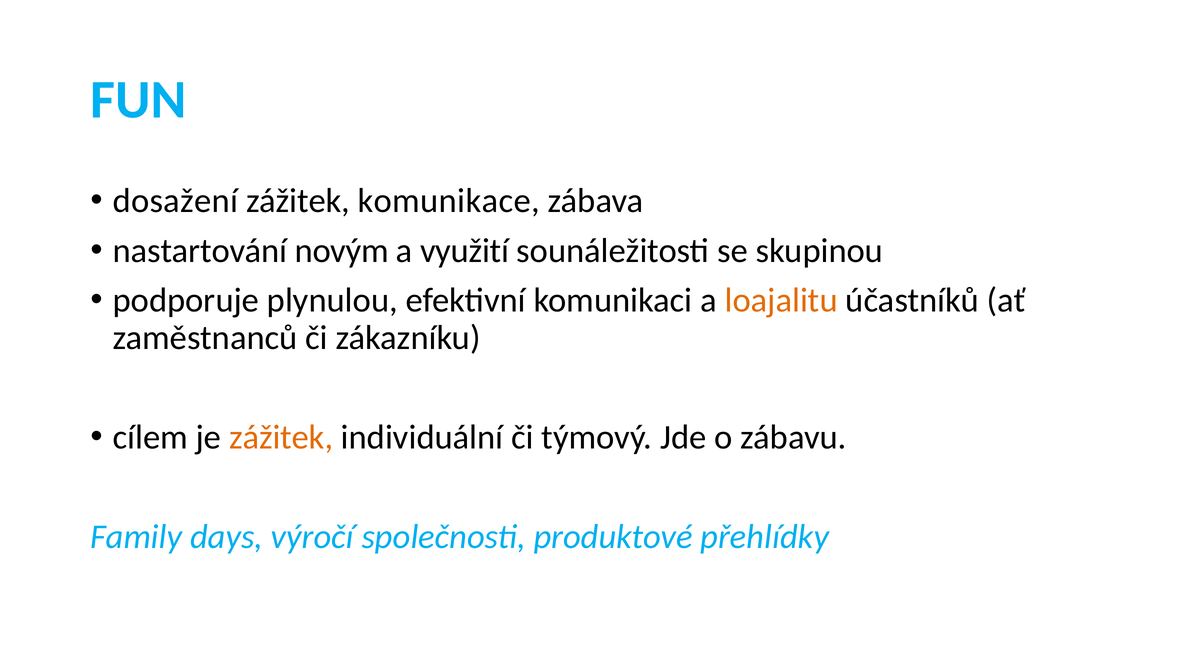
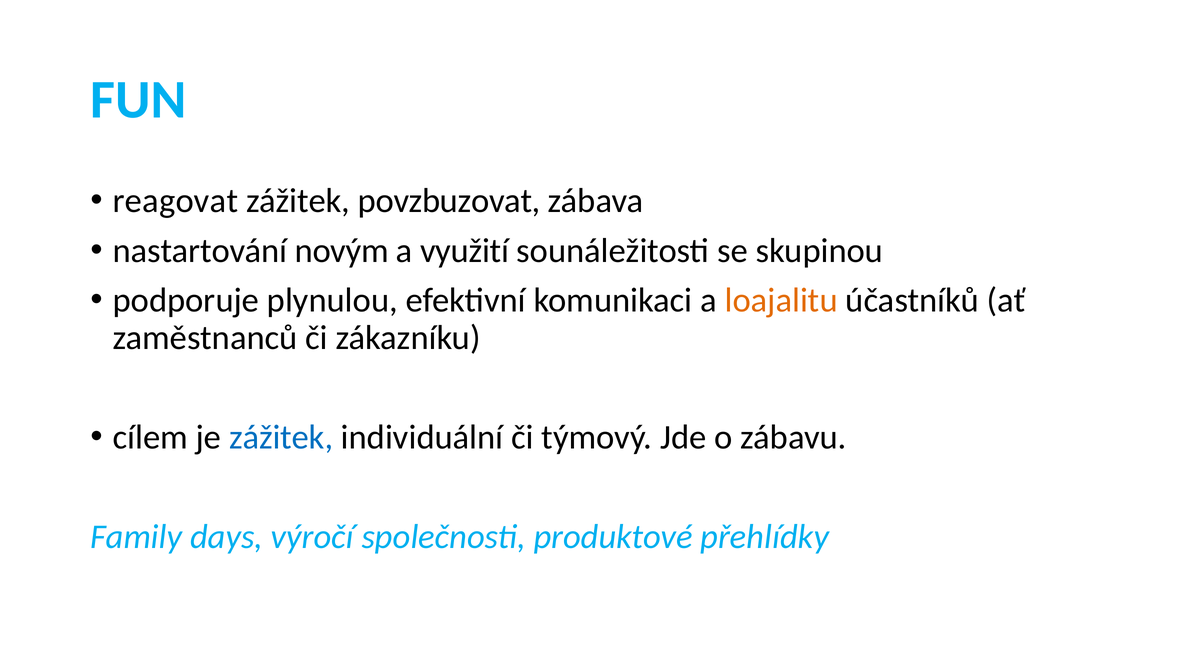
dosažení: dosažení -> reagovat
komunikace: komunikace -> povzbuzovat
zážitek at (281, 437) colour: orange -> blue
